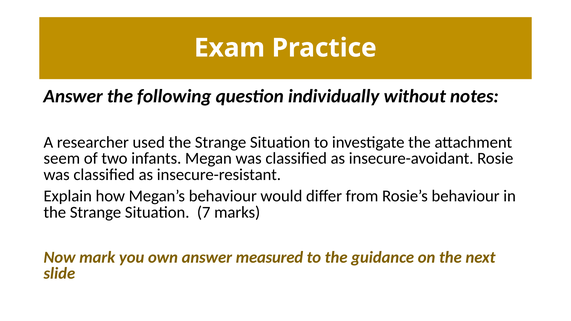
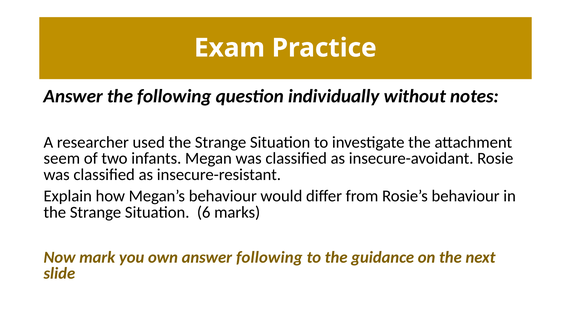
7: 7 -> 6
answer measured: measured -> following
